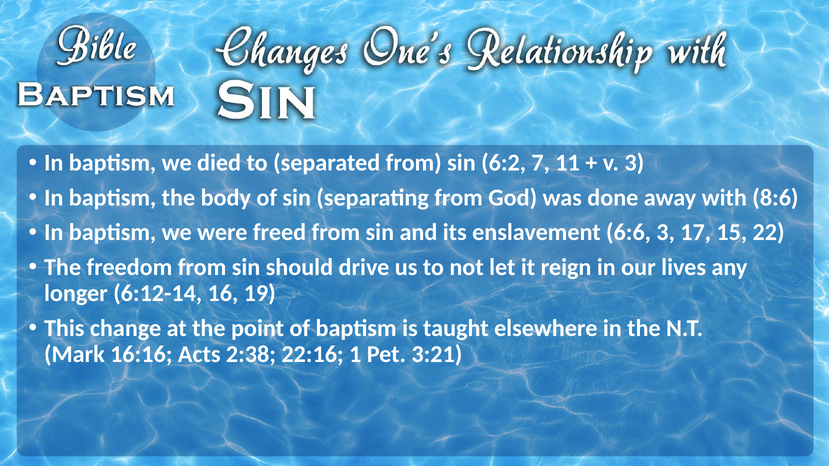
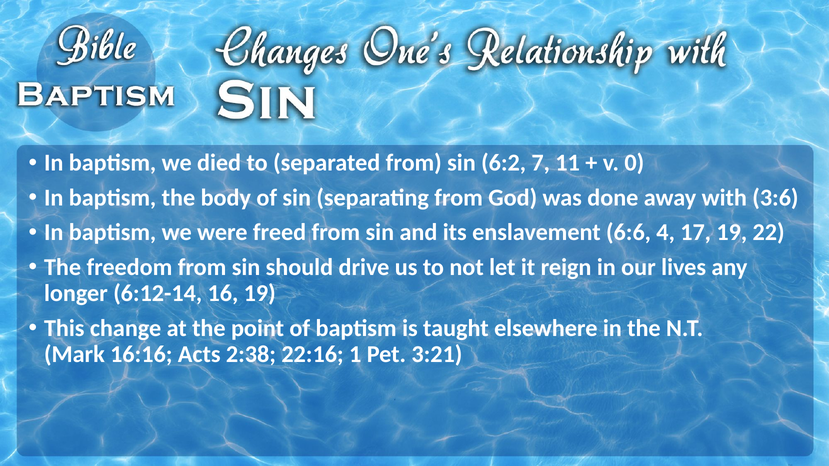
v 3: 3 -> 0
8:6: 8:6 -> 3:6
6:6 3: 3 -> 4
17 15: 15 -> 19
